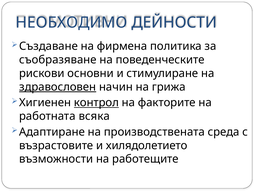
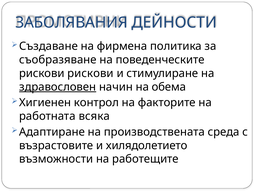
НЕОБХОДИМО: НЕОБХОДИМО -> ЗАБОЛЯВАНИЯ
рискови основни: основни -> рискови
грижа: грижа -> обема
контрол underline: present -> none
